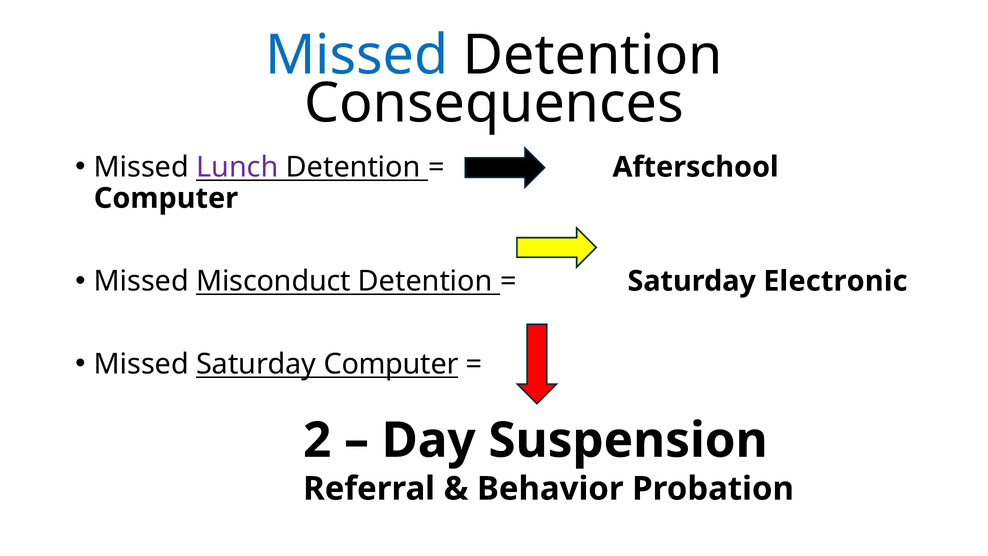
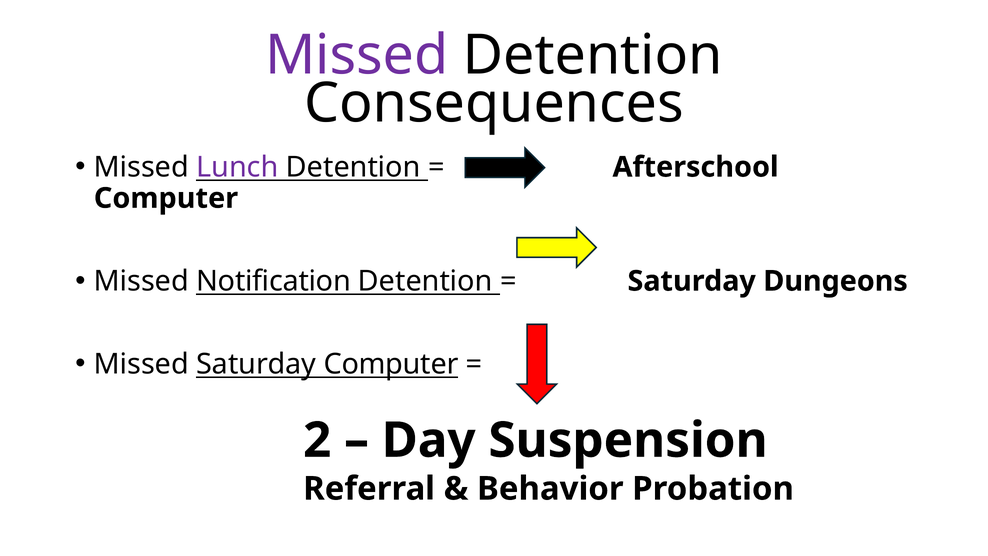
Missed at (357, 55) colour: blue -> purple
Misconduct: Misconduct -> Notification
Electronic: Electronic -> Dungeons
